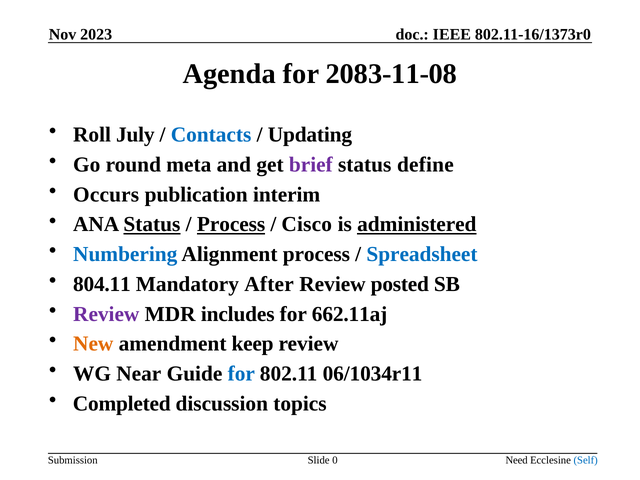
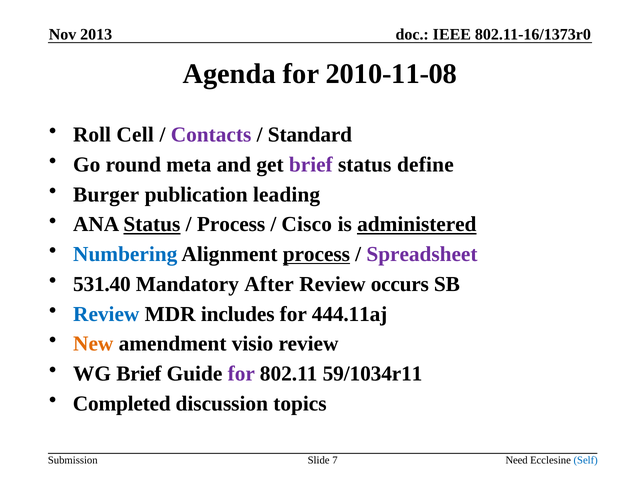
2023: 2023 -> 2013
2083-11-08: 2083-11-08 -> 2010-11-08
July: July -> Cell
Contacts colour: blue -> purple
Updating: Updating -> Standard
Occurs: Occurs -> Burger
interim: interim -> leading
Process at (231, 224) underline: present -> none
process at (316, 254) underline: none -> present
Spreadsheet colour: blue -> purple
804.11: 804.11 -> 531.40
posted: posted -> occurs
Review at (106, 314) colour: purple -> blue
662.11aj: 662.11aj -> 444.11aj
keep: keep -> visio
WG Near: Near -> Brief
for at (241, 374) colour: blue -> purple
06/1034r11: 06/1034r11 -> 59/1034r11
0: 0 -> 7
